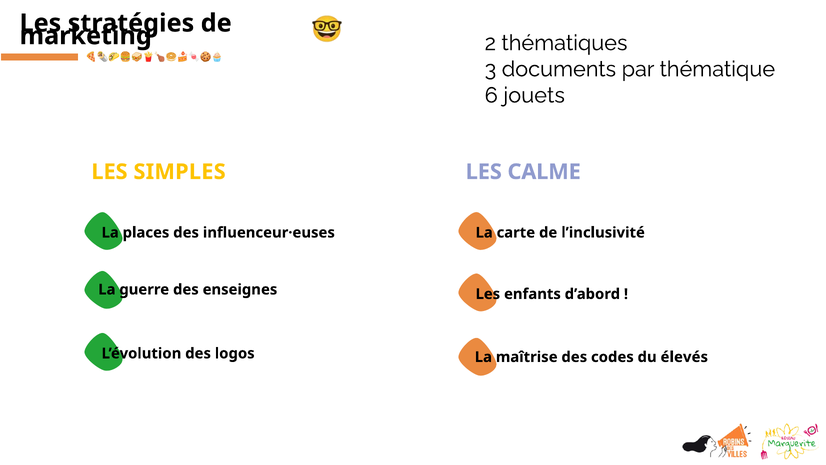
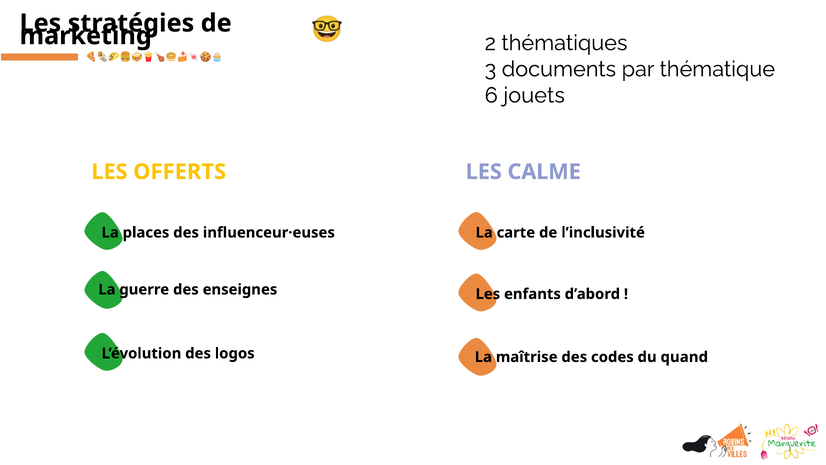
SIMPLES: SIMPLES -> OFFERTS
élevés: élevés -> quand
